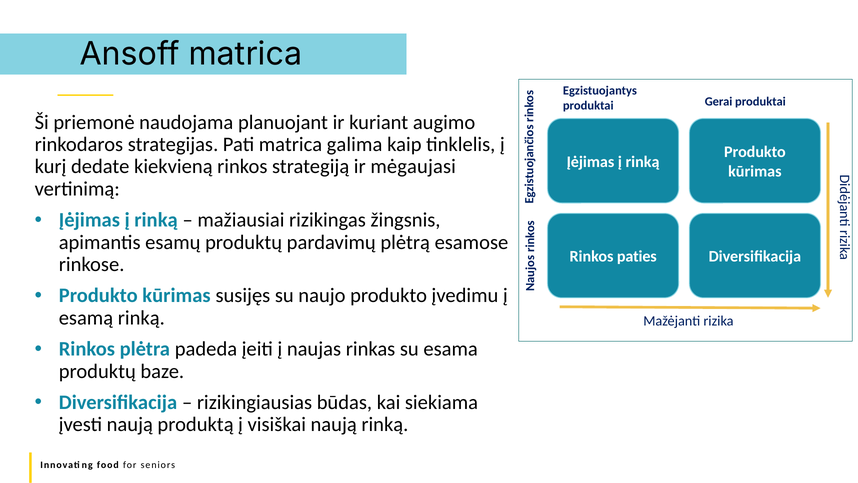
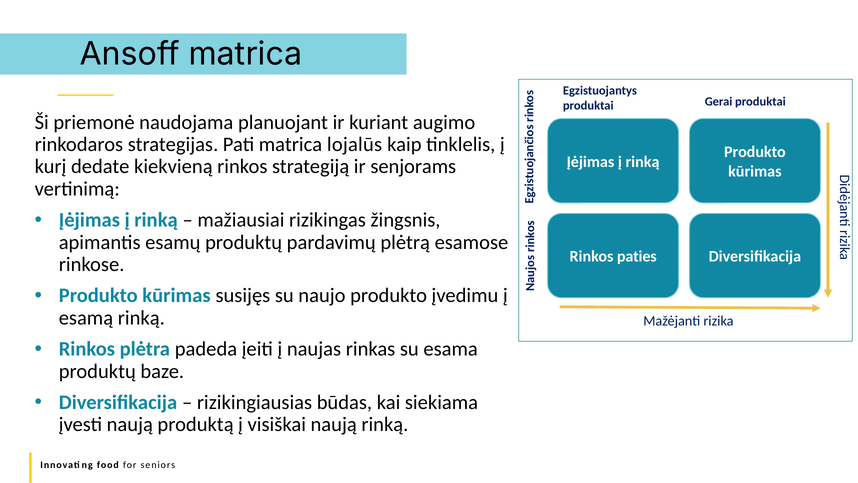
galima: galima -> lojalūs
mėgaujasi: mėgaujasi -> senjorams
